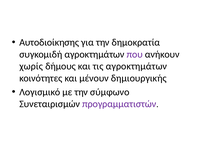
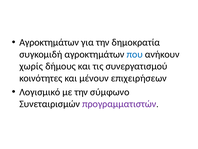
Αυτοδιοίκησης at (49, 42): Αυτοδιοίκησης -> Αγροκτημάτων
που colour: purple -> blue
τις αγροκτημάτων: αγροκτημάτων -> συνεργατισμού
δημιουργικής: δημιουργικής -> επιχειρήσεων
